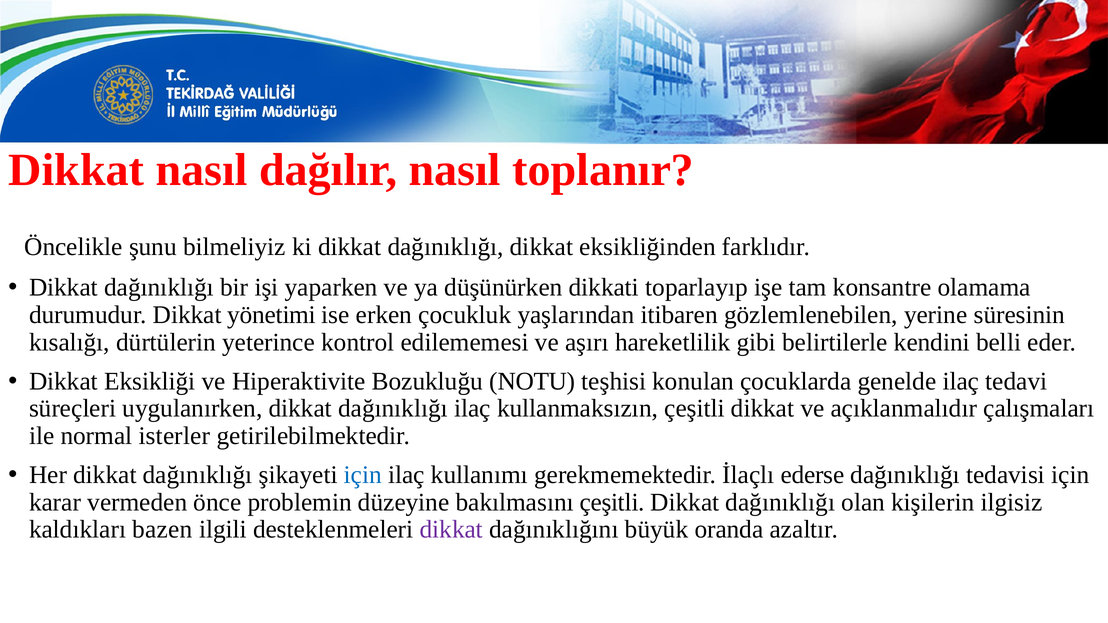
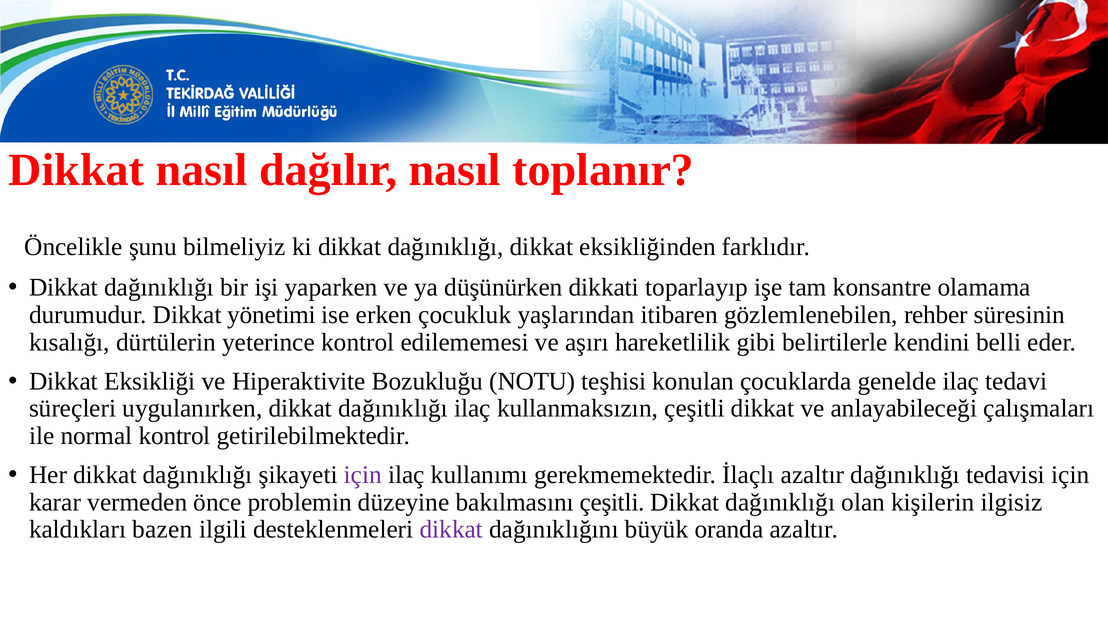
yerine: yerine -> rehber
açıklanmalıdır: açıklanmalıdır -> anlayabileceği
normal isterler: isterler -> kontrol
için at (363, 475) colour: blue -> purple
İlaçlı ederse: ederse -> azaltır
